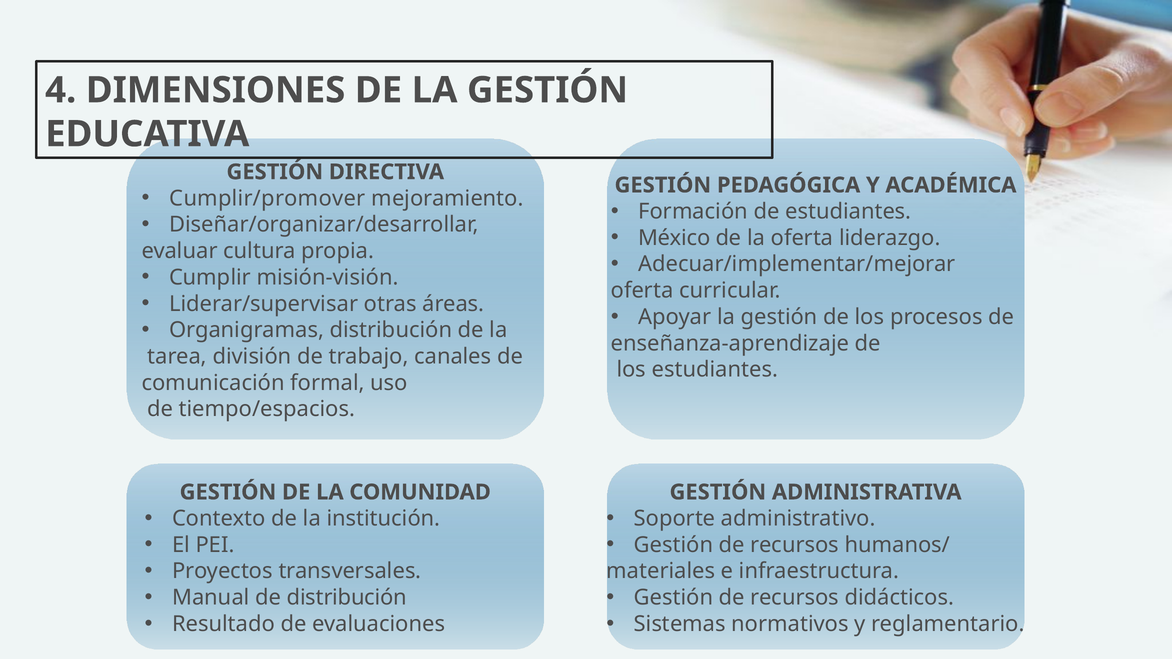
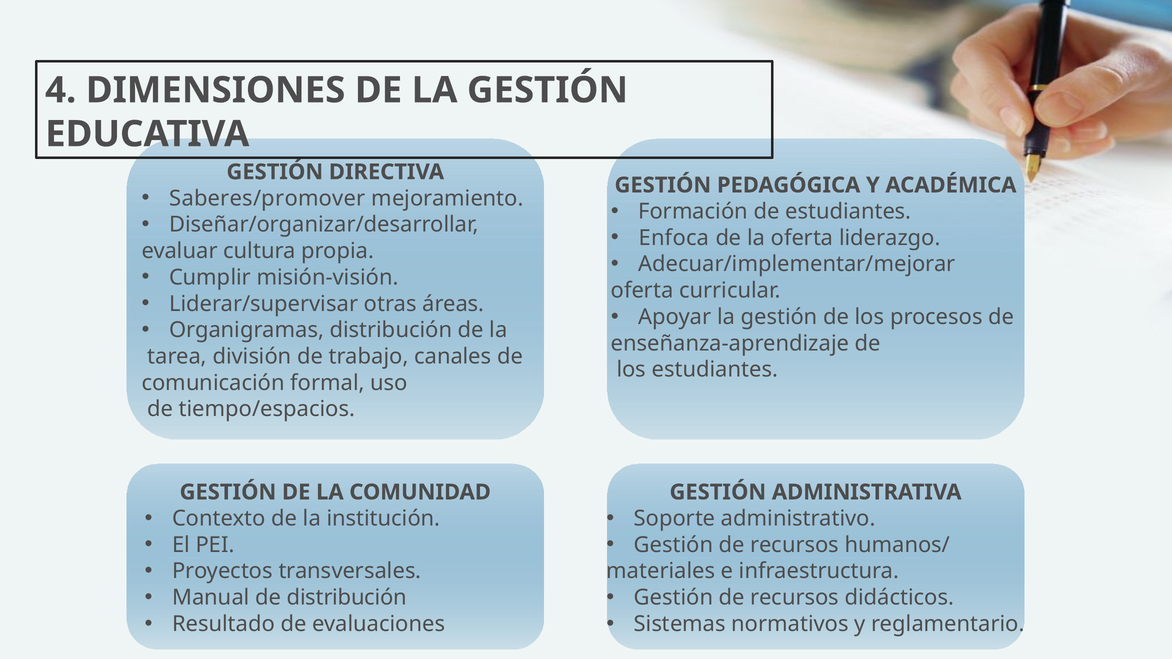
Cumplir/promover: Cumplir/promover -> Saberes/promover
México: México -> Enfoca
